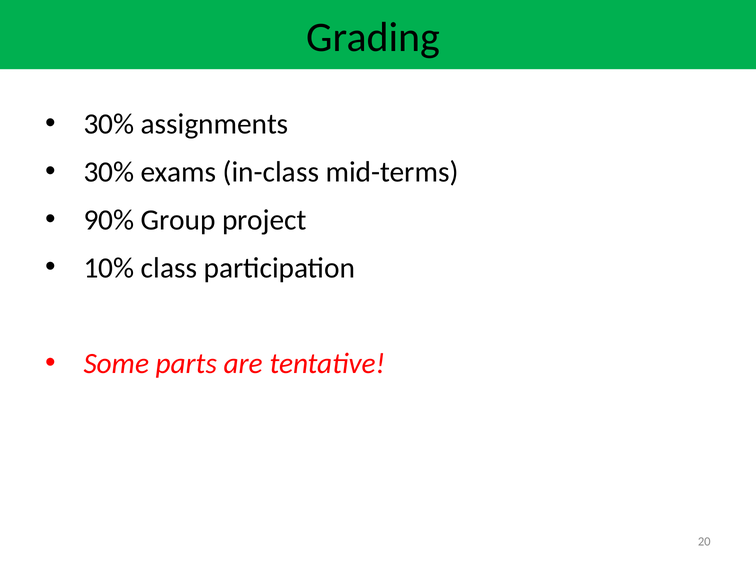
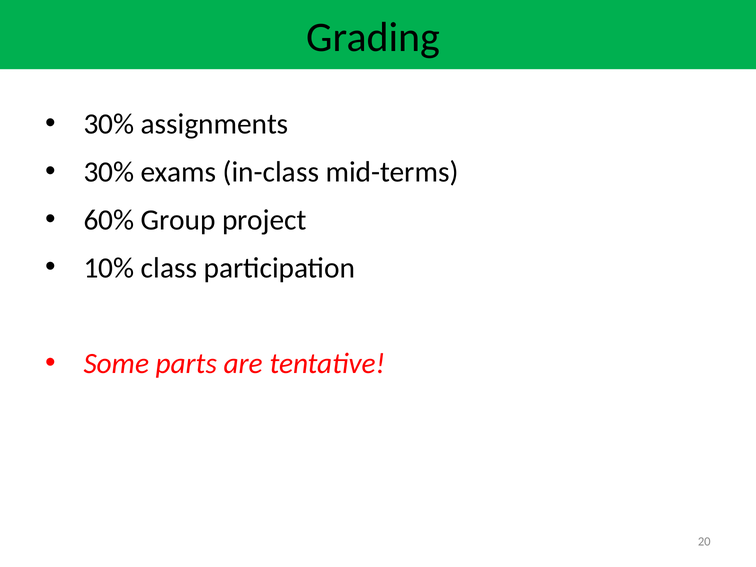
90%: 90% -> 60%
